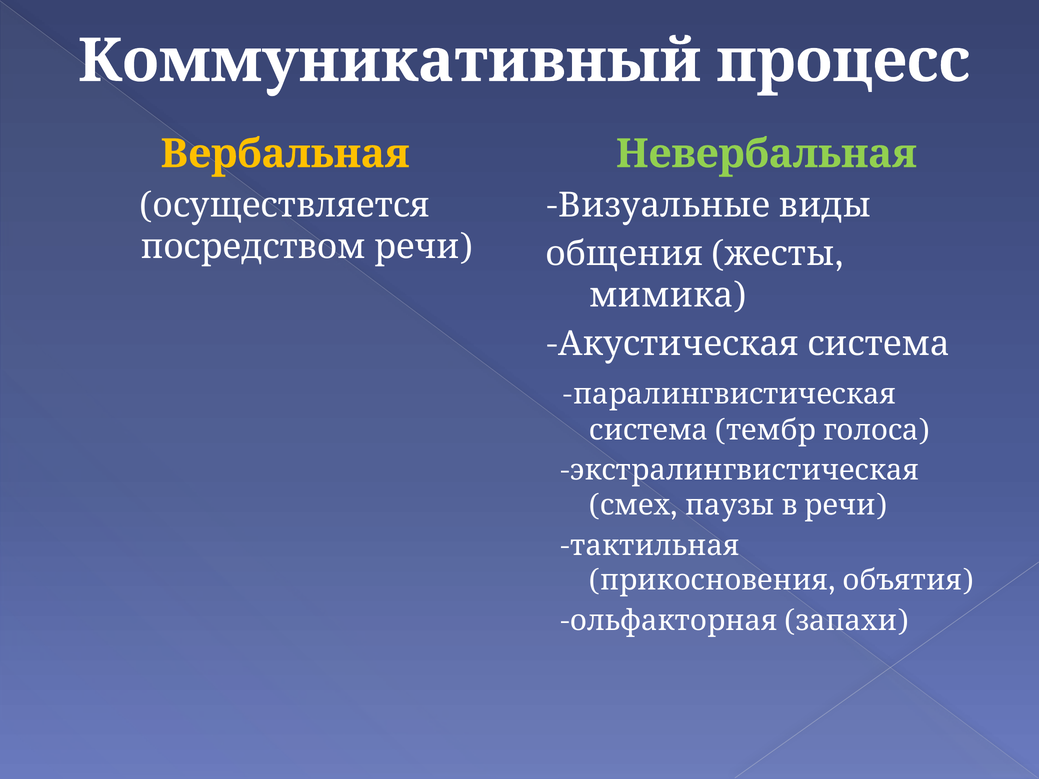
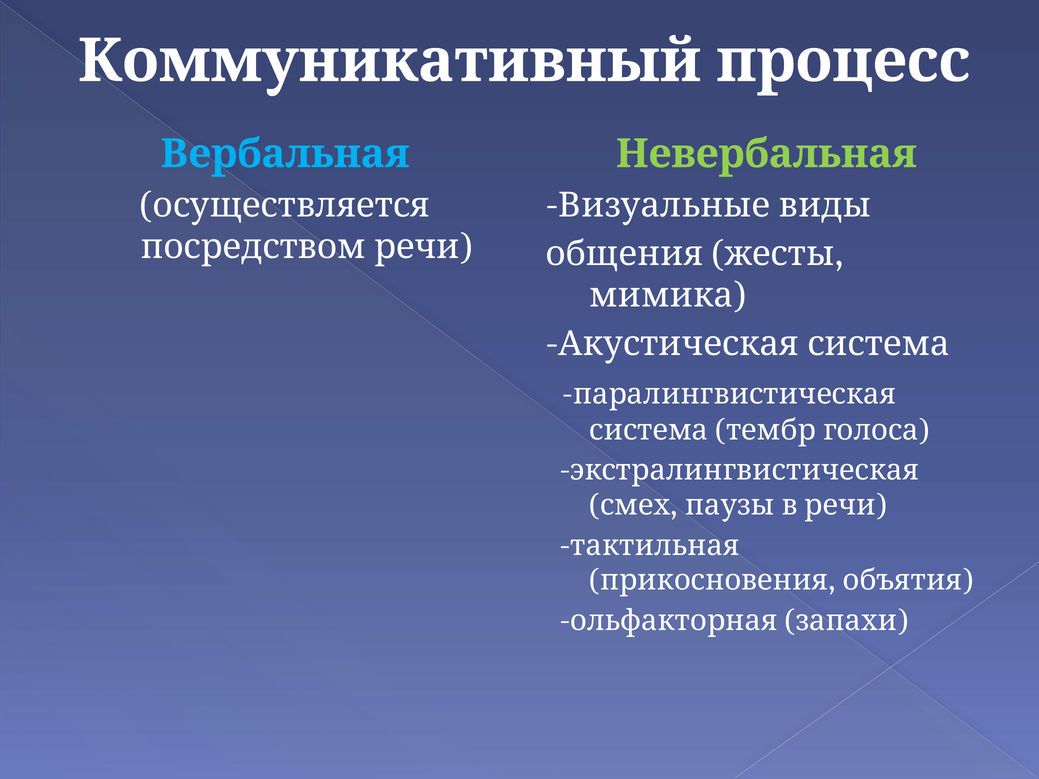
Вербальная colour: yellow -> light blue
